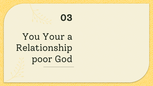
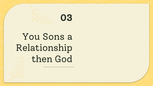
Your: Your -> Sons
poor: poor -> then
